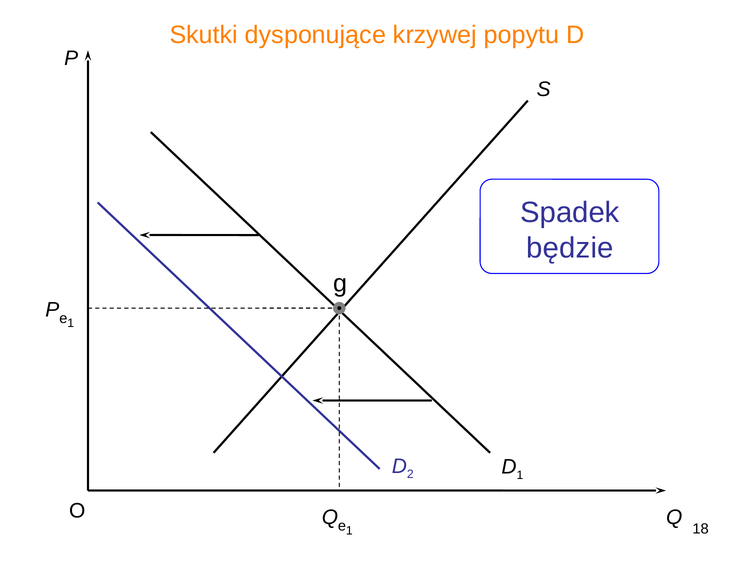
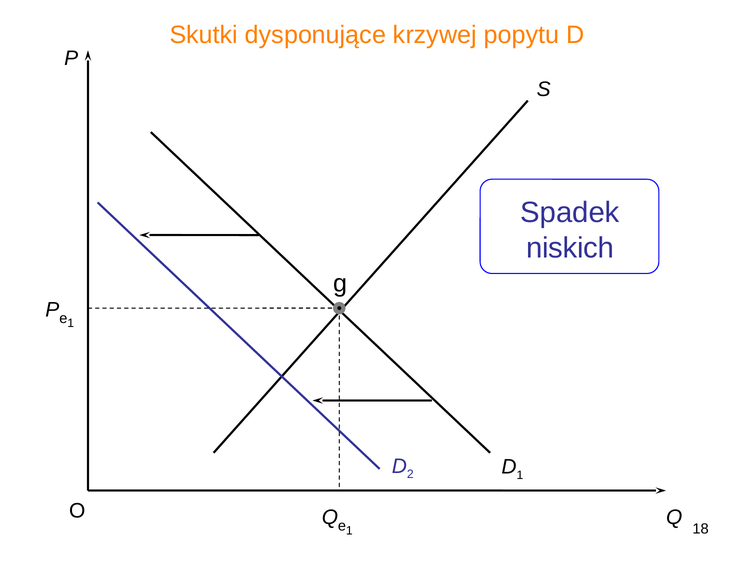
będzie: będzie -> niskich
